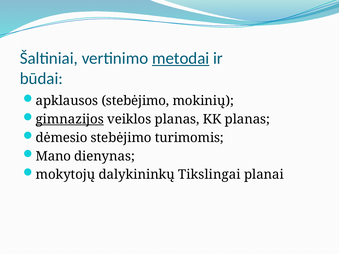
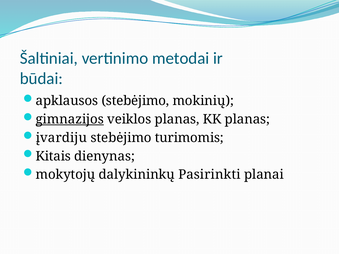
metodai underline: present -> none
dėmesio: dėmesio -> įvardiju
Mano: Mano -> Kitais
Tikslingai: Tikslingai -> Pasirinkti
